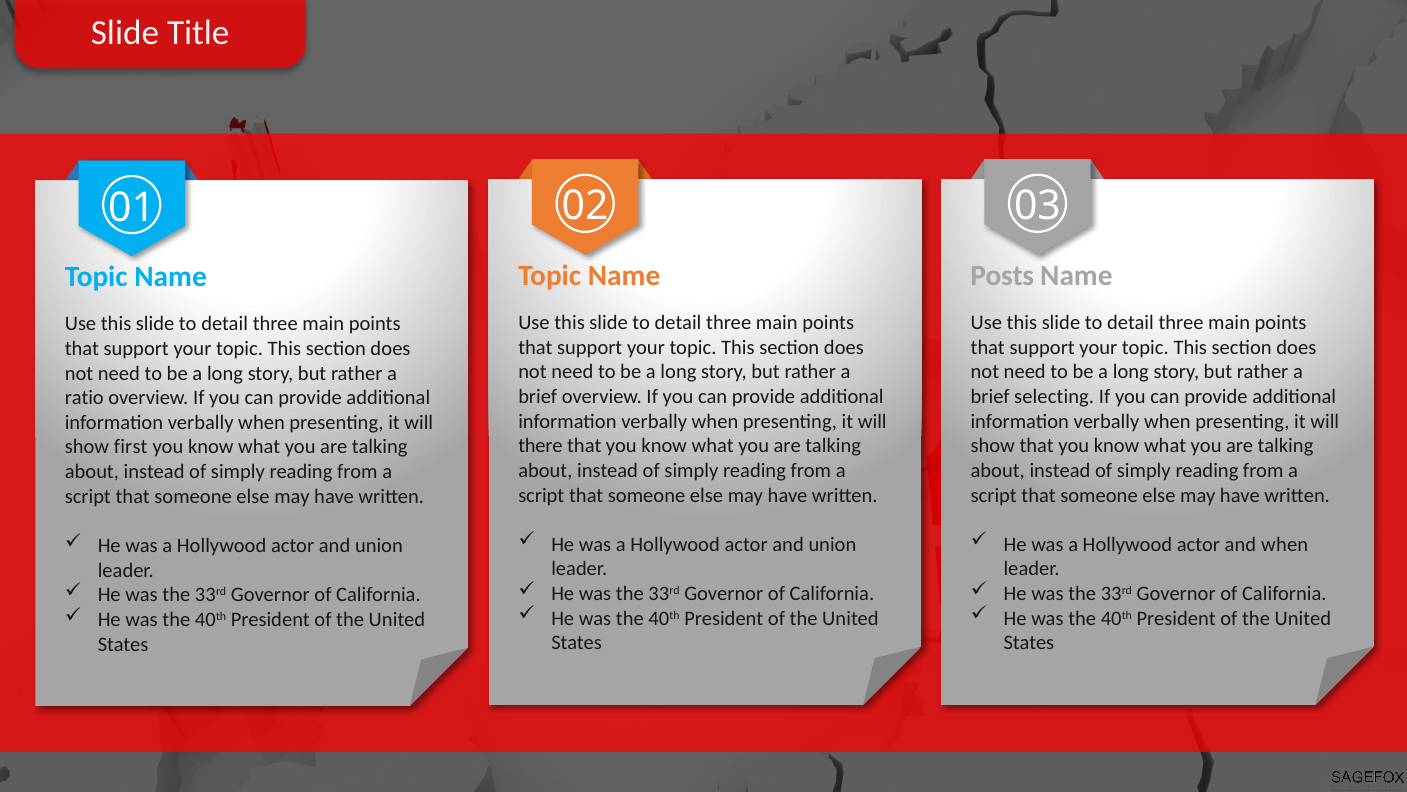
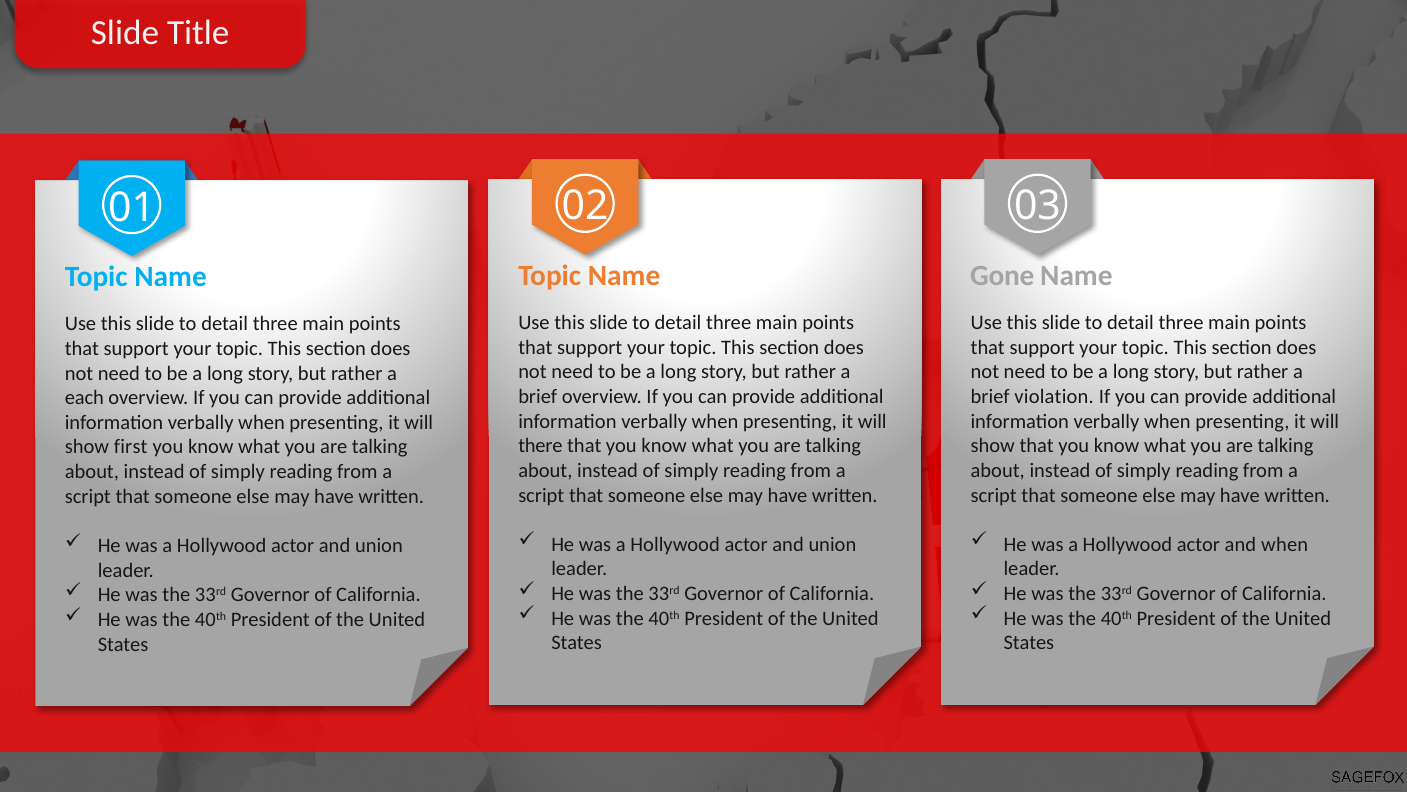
Posts: Posts -> Gone
selecting: selecting -> violation
ratio: ratio -> each
